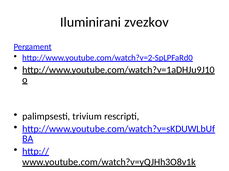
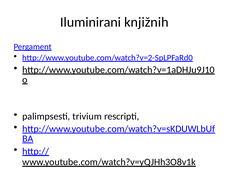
zvezkov: zvezkov -> knjižnih
